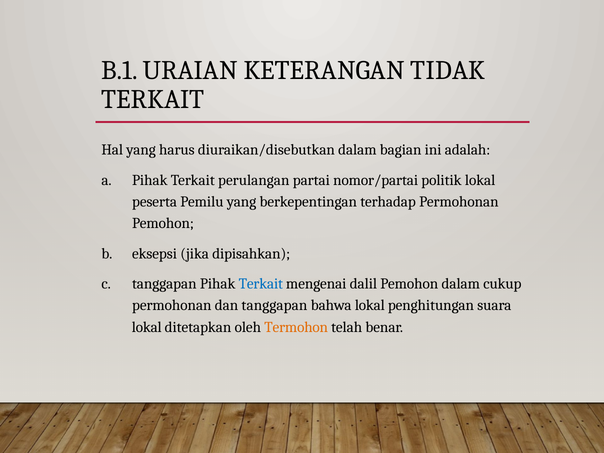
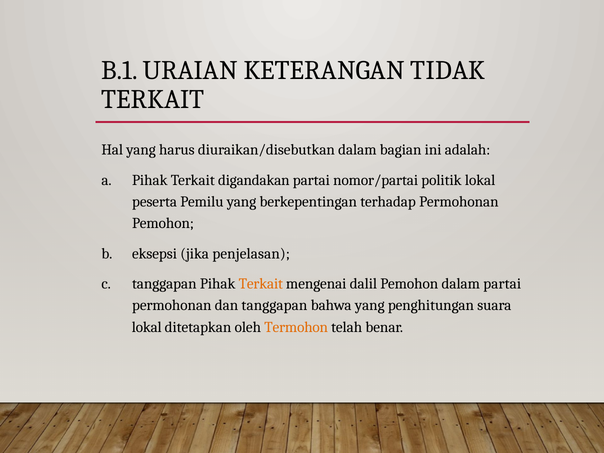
perulangan: perulangan -> digandakan
dipisahkan: dipisahkan -> penjelasan
Terkait at (261, 284) colour: blue -> orange
dalam cukup: cukup -> partai
bahwa lokal: lokal -> yang
